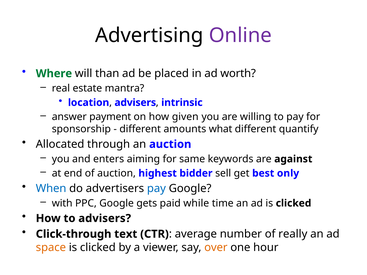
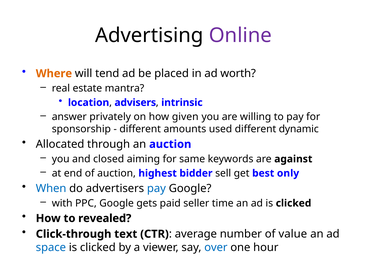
Where colour: green -> orange
than: than -> tend
payment: payment -> privately
what: what -> used
quantify: quantify -> dynamic
enters: enters -> closed
while: while -> seller
to advisers: advisers -> revealed
really: really -> value
space colour: orange -> blue
over colour: orange -> blue
